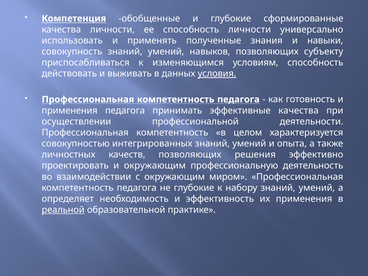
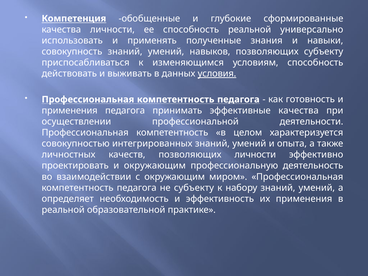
способность личности: личности -> реальной
позволяющих решения: решения -> личности
не глубокие: глубокие -> субъекту
реальной at (63, 210) underline: present -> none
